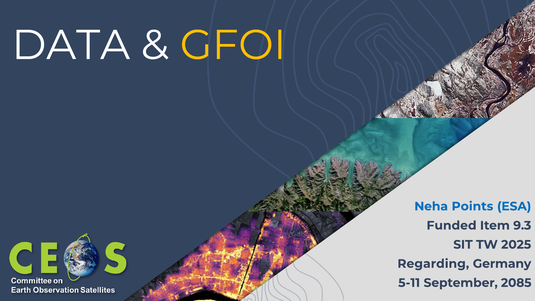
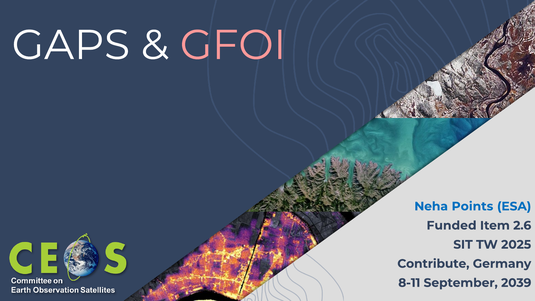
DATA: DATA -> GAPS
GFOI colour: yellow -> pink
9.3: 9.3 -> 2.6
Regarding: Regarding -> Contribute
5-11: 5-11 -> 8-11
2085: 2085 -> 2039
